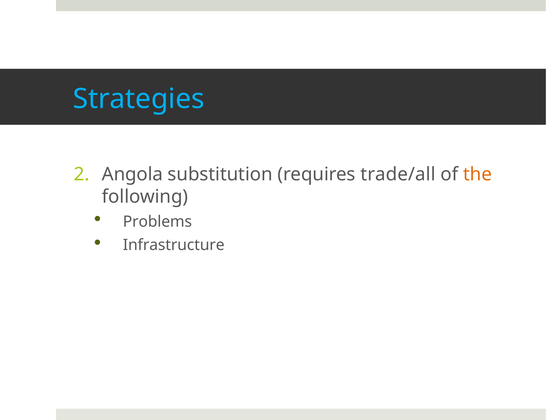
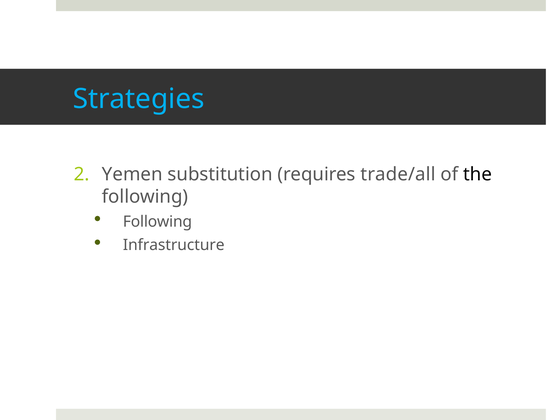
Angola: Angola -> Yemen
the colour: orange -> black
Problems at (157, 222): Problems -> Following
